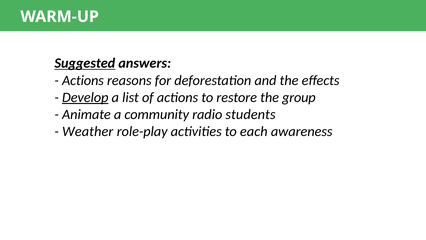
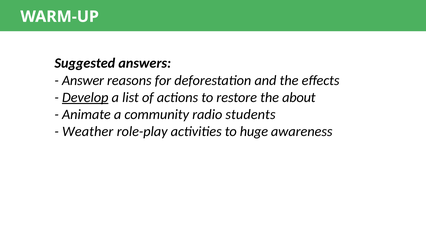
Suggested underline: present -> none
Actions at (83, 80): Actions -> Answer
group: group -> about
each: each -> huge
